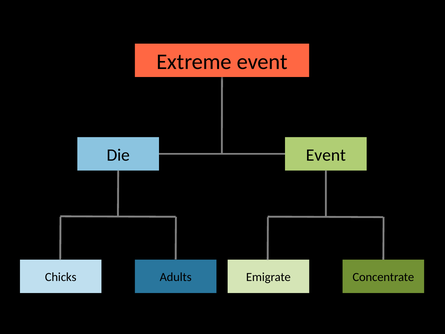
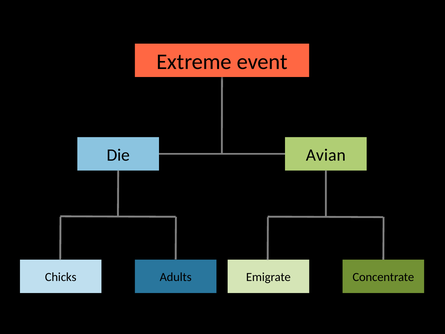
Die Event: Event -> Avian
